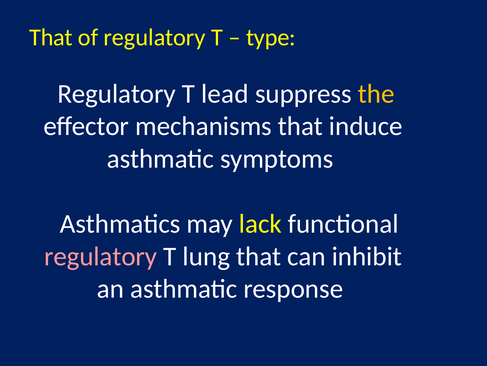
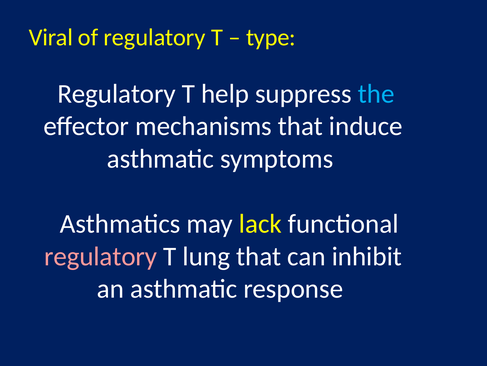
That at (51, 37): That -> Viral
lead: lead -> help
the colour: yellow -> light blue
